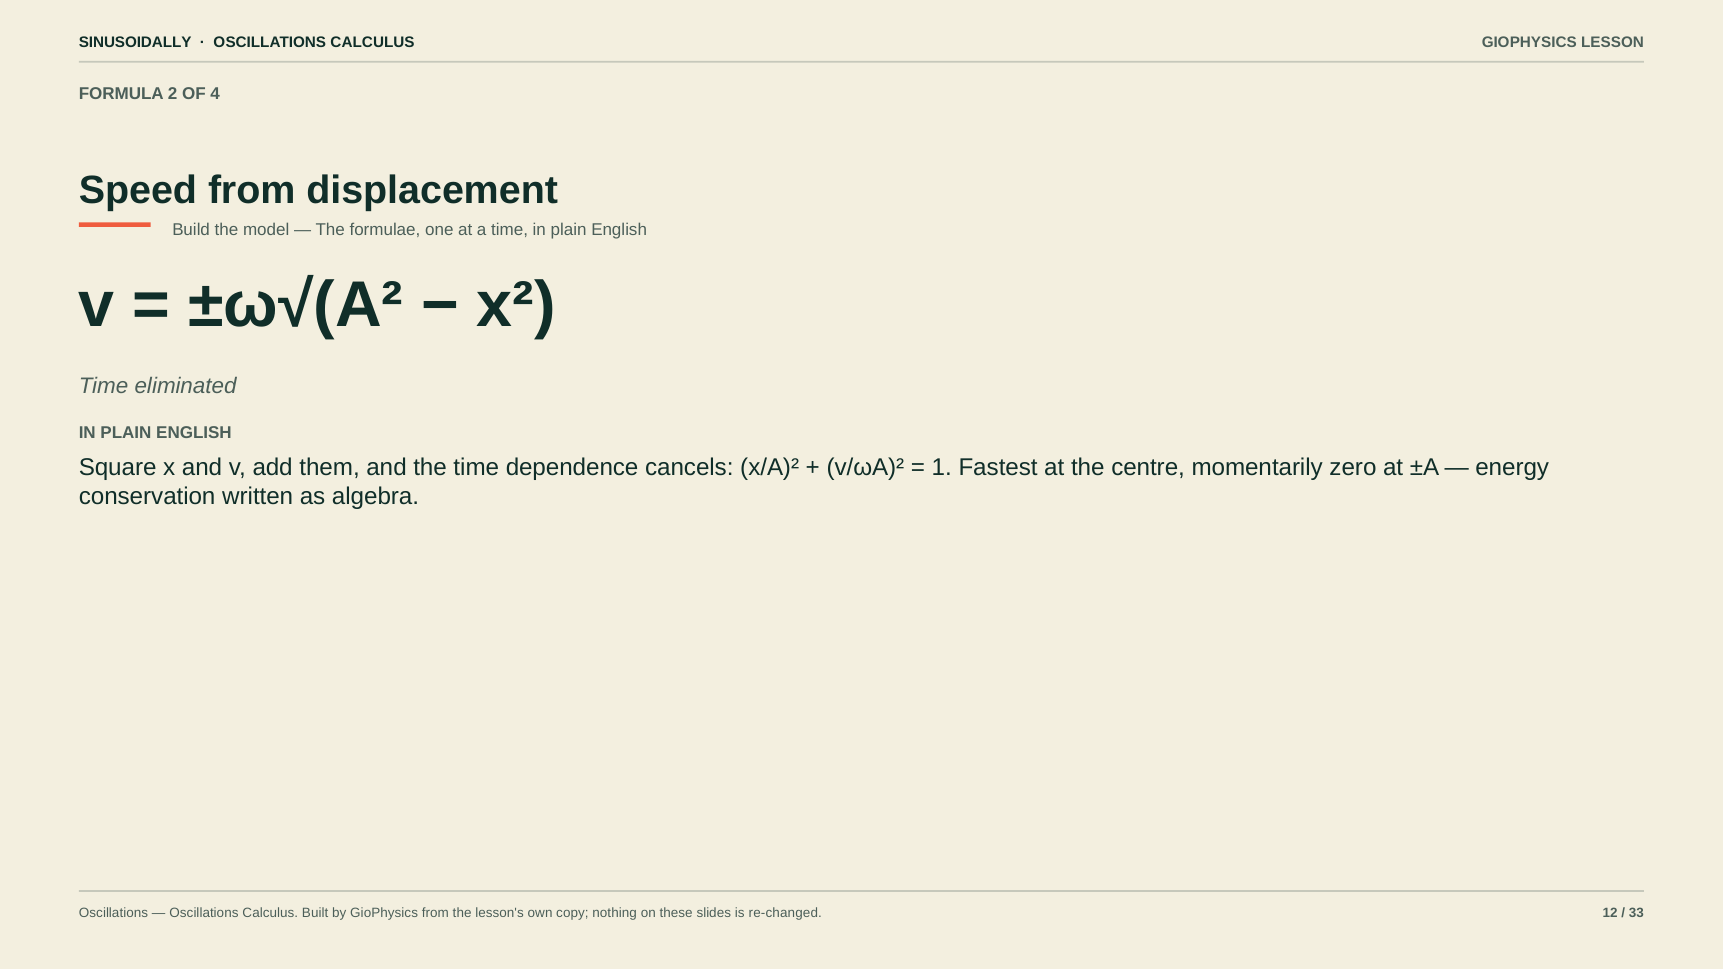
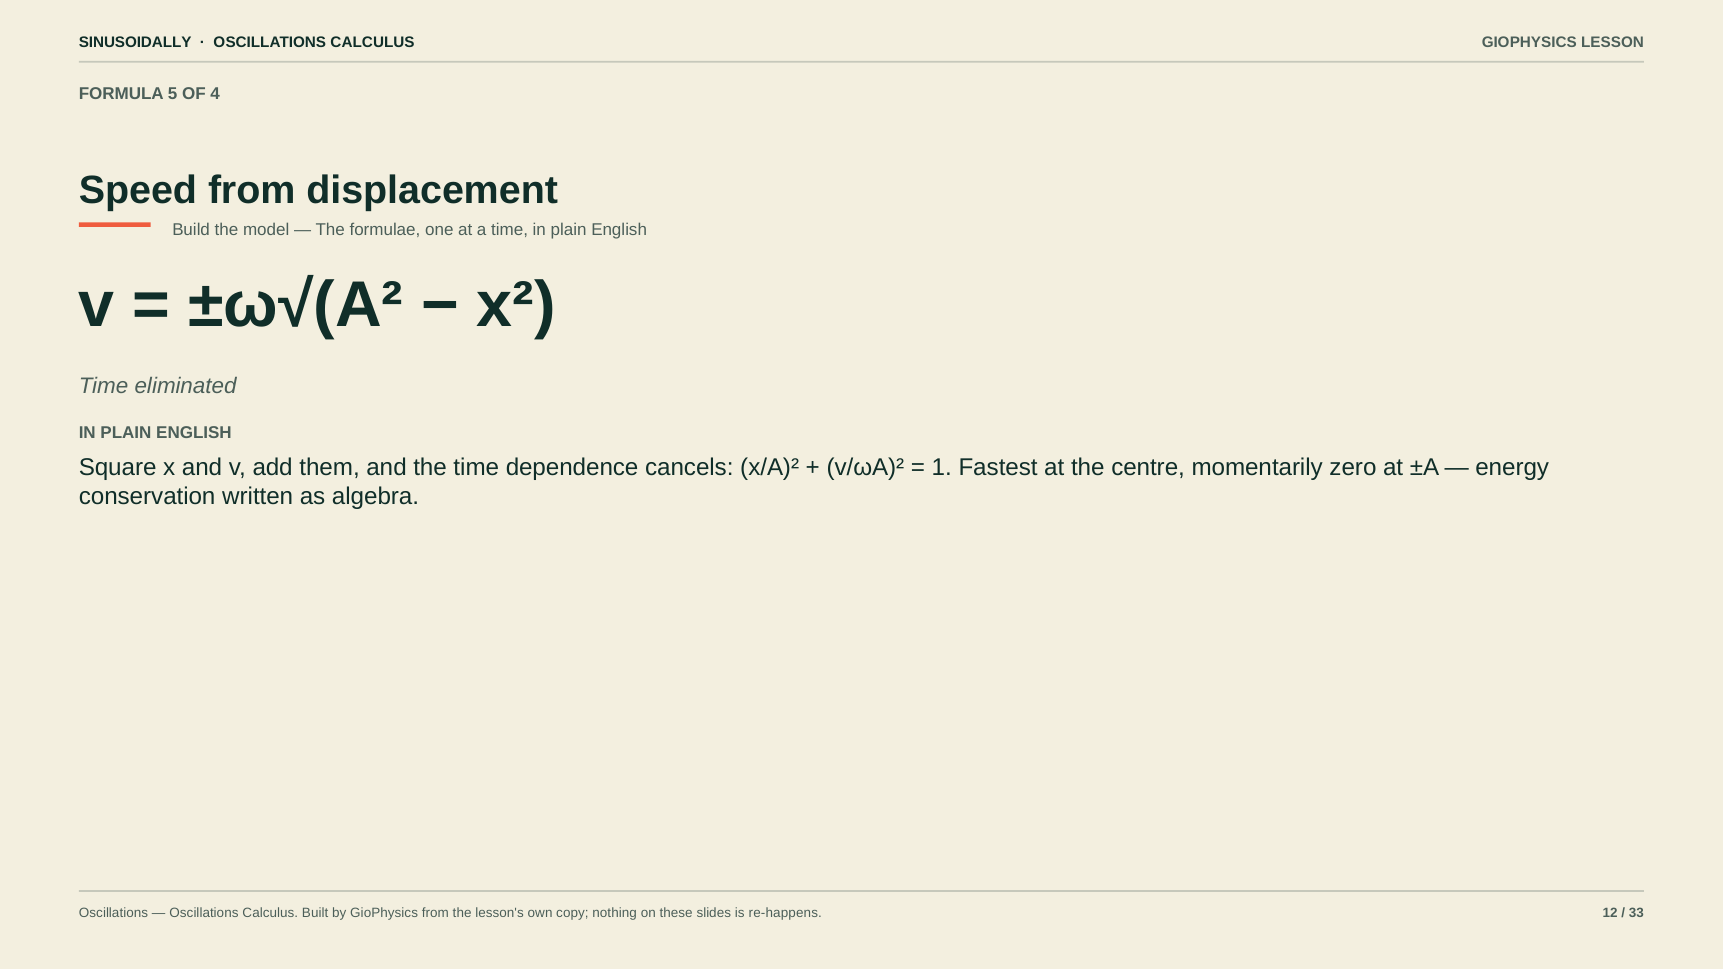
2: 2 -> 5
re-changed: re-changed -> re-happens
